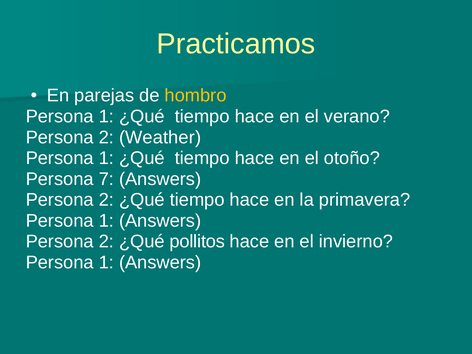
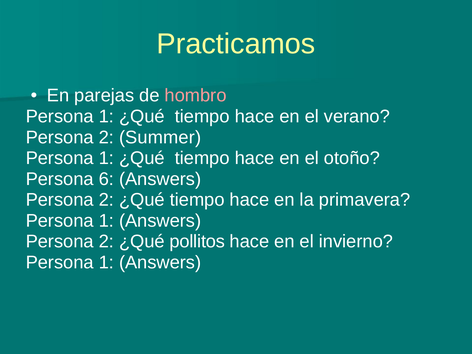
hombro colour: yellow -> pink
Weather: Weather -> Summer
7: 7 -> 6
